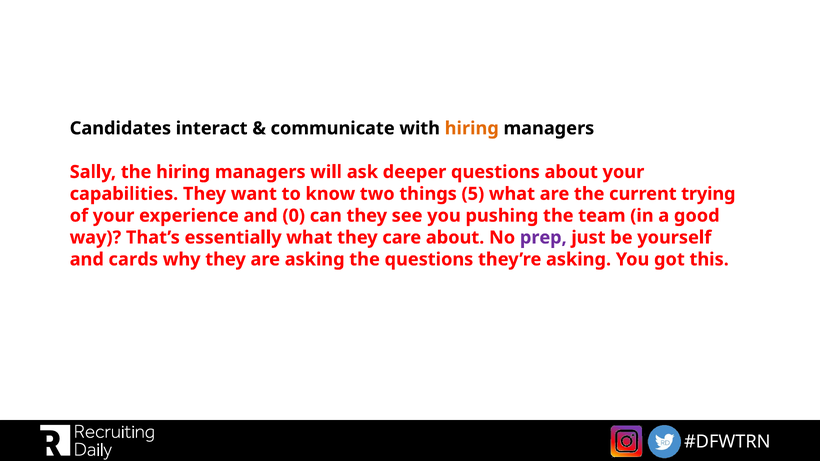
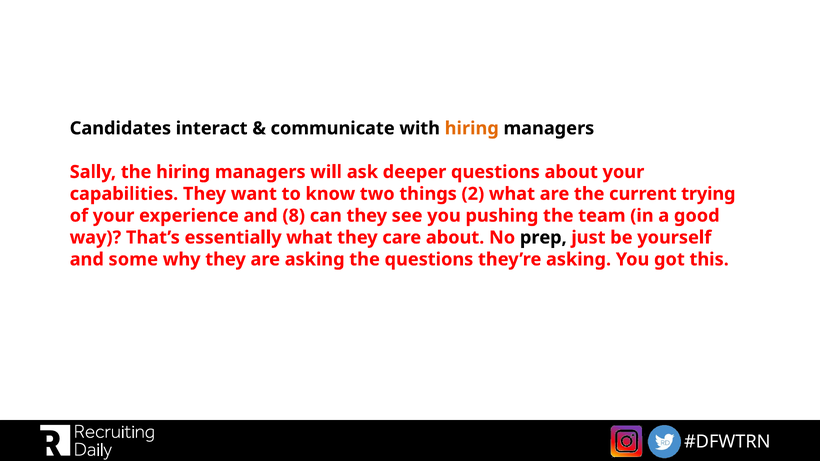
5: 5 -> 2
0: 0 -> 8
prep colour: purple -> black
cards: cards -> some
